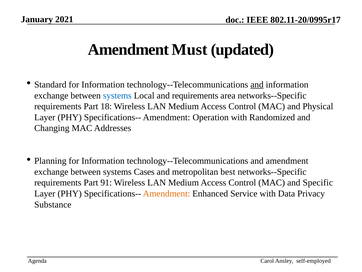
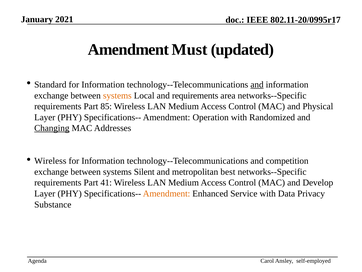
systems at (117, 95) colour: blue -> orange
18: 18 -> 85
Changing underline: none -> present
Planning at (50, 161): Planning -> Wireless
and amendment: amendment -> competition
Cases: Cases -> Silent
91: 91 -> 41
Specific: Specific -> Develop
